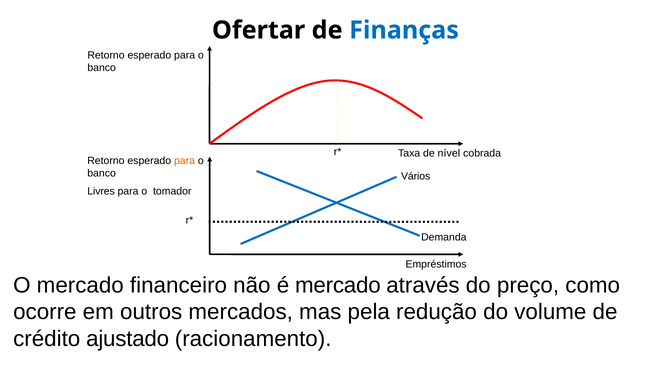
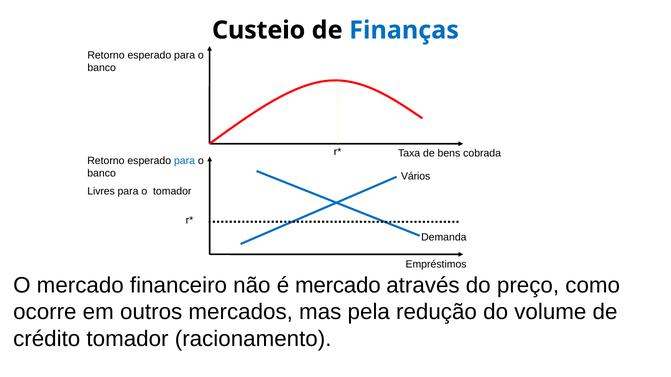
Ofertar: Ofertar -> Custeio
nível: nível -> bens
para at (185, 161) colour: orange -> blue
crédito ajustado: ajustado -> tomador
